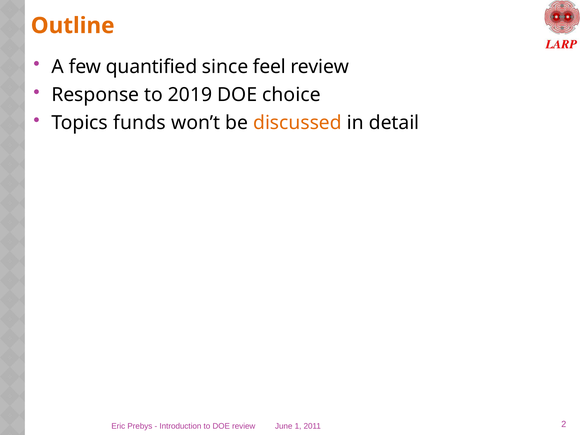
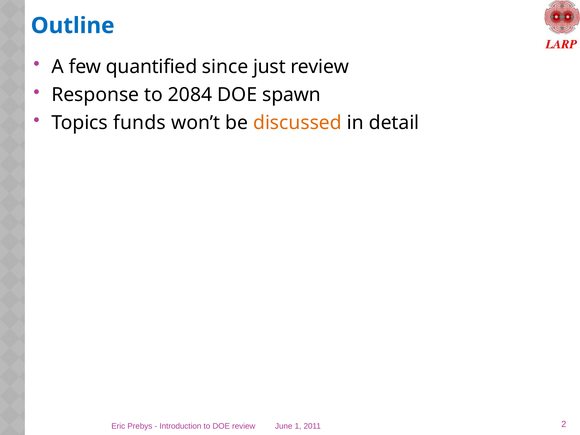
Outline colour: orange -> blue
feel: feel -> just
2019: 2019 -> 2084
choice: choice -> spawn
